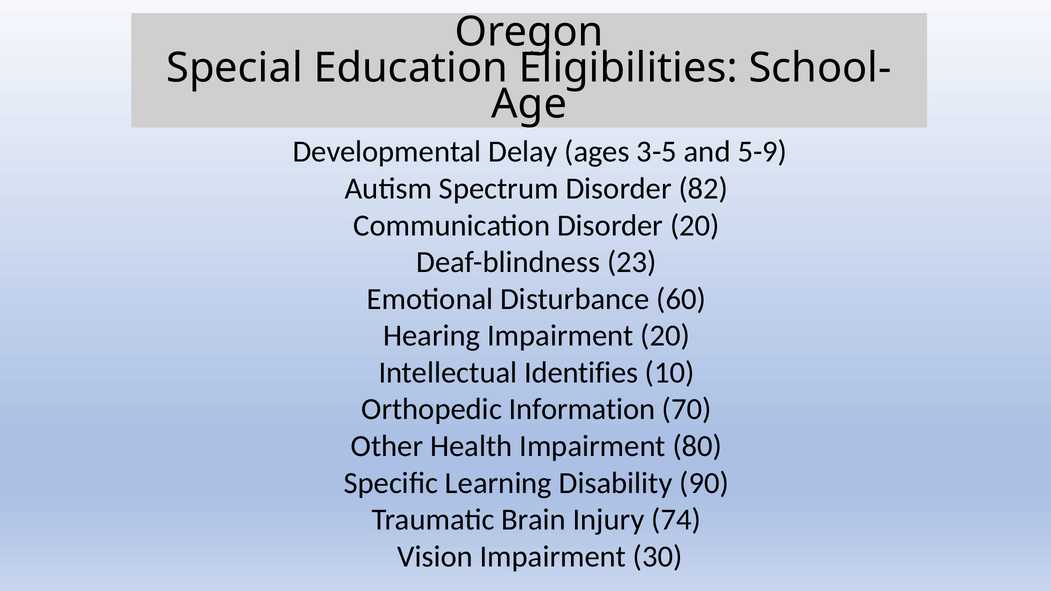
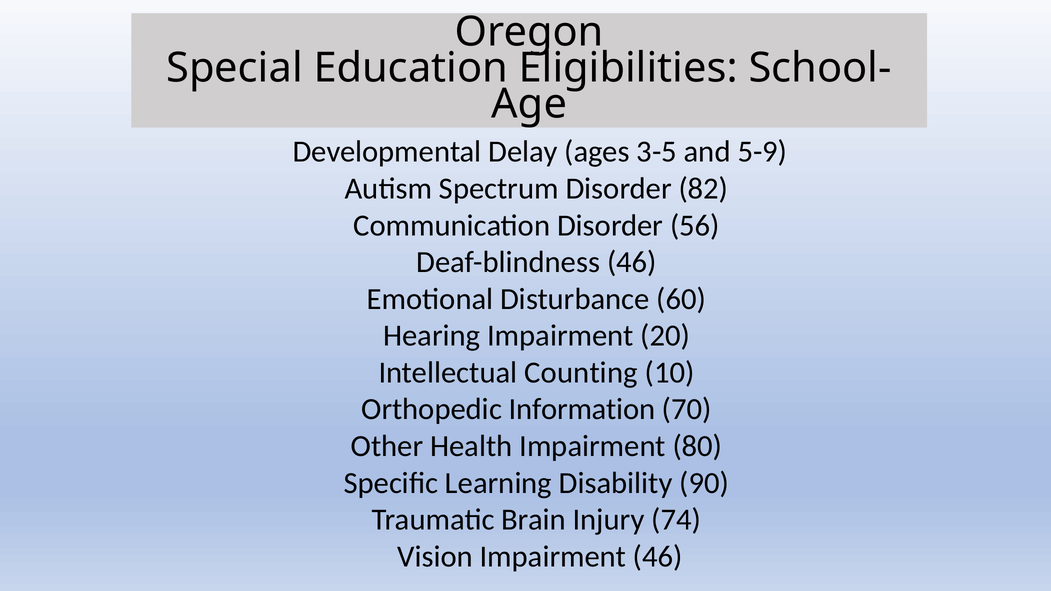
Disorder 20: 20 -> 56
Deaf-blindness 23: 23 -> 46
Identifies: Identifies -> Counting
Impairment 30: 30 -> 46
